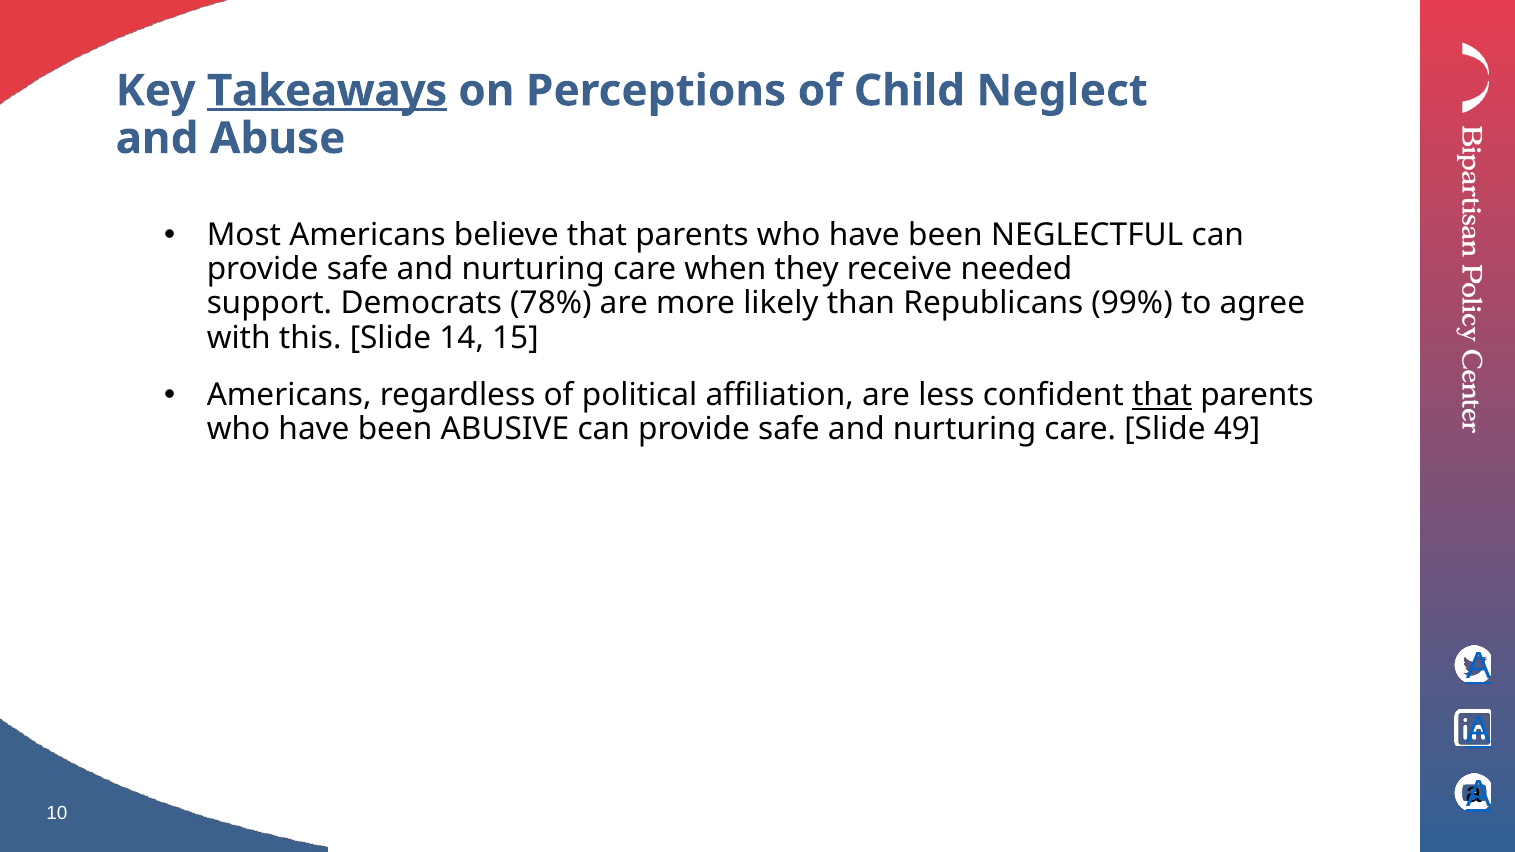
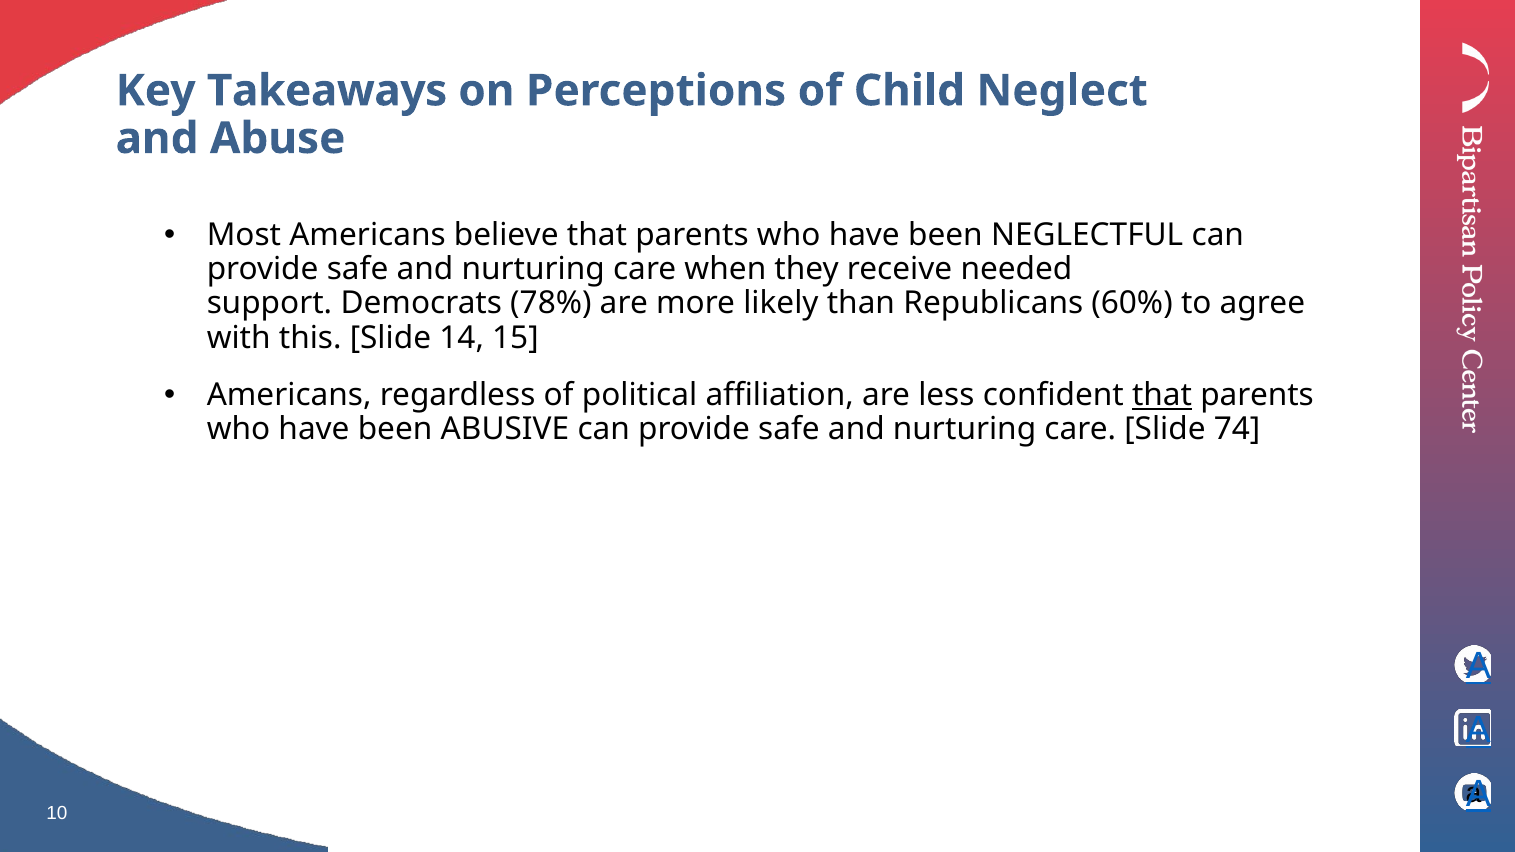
Takeaways underline: present -> none
99%: 99% -> 60%
49: 49 -> 74
